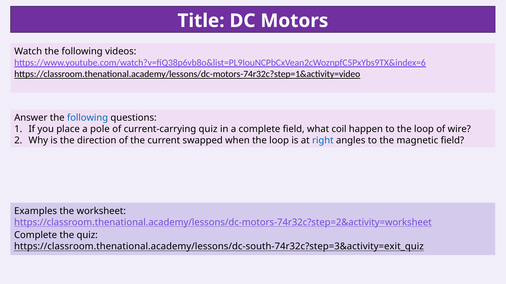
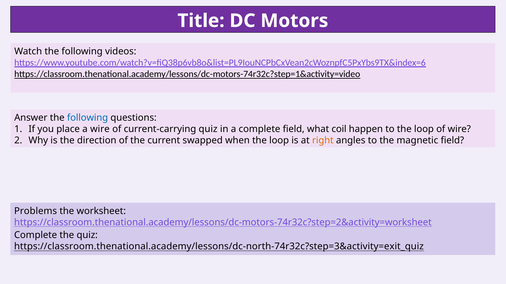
a pole: pole -> wire
right colour: blue -> orange
Examples: Examples -> Problems
https://classroom.thenational.academy/lessons/dc-south-74r32c?step=3&activity=exit_quiz: https://classroom.thenational.academy/lessons/dc-south-74r32c?step=3&activity=exit_quiz -> https://classroom.thenational.academy/lessons/dc-north-74r32c?step=3&activity=exit_quiz
